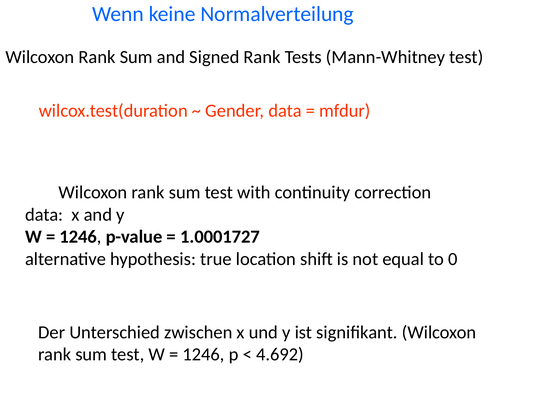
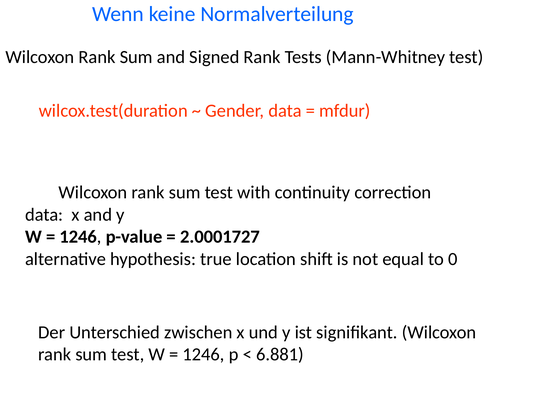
1.0001727: 1.0001727 -> 2.0001727
4.692: 4.692 -> 6.881
